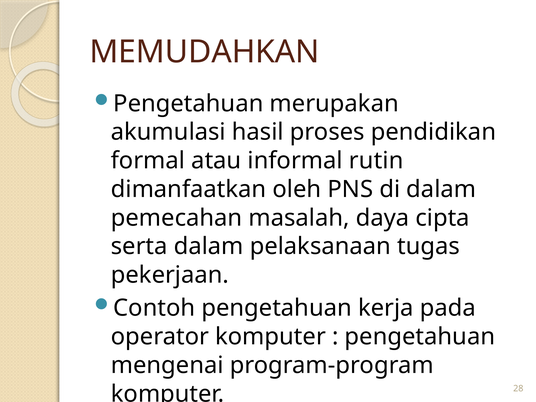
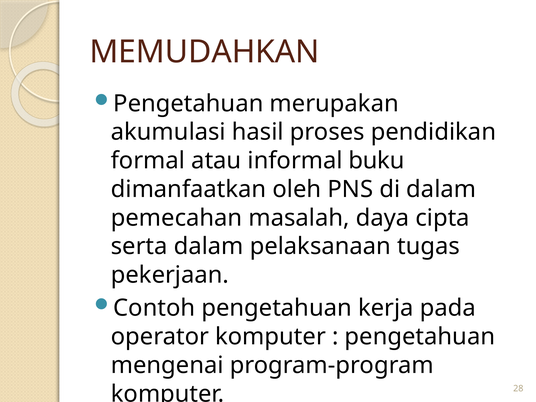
rutin: rutin -> buku
